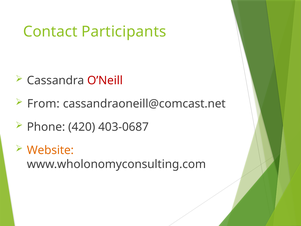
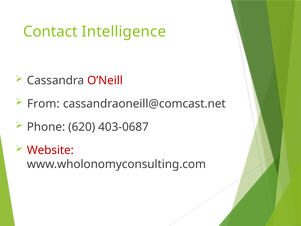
Participants: Participants -> Intelligence
420: 420 -> 620
Website colour: orange -> red
